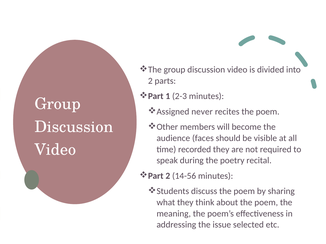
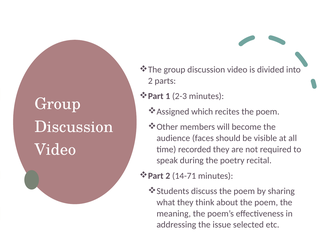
never: never -> which
14-56: 14-56 -> 14-71
